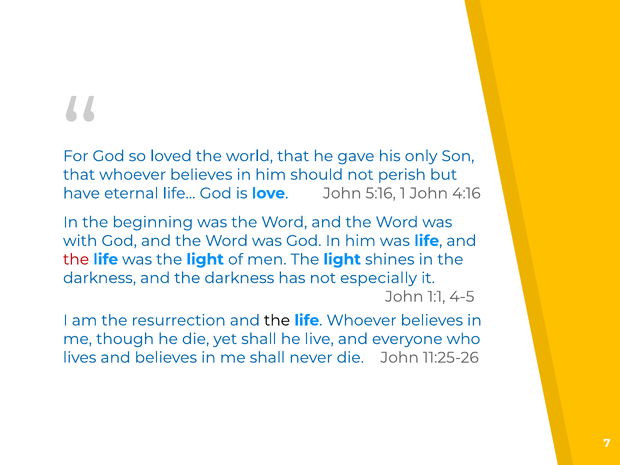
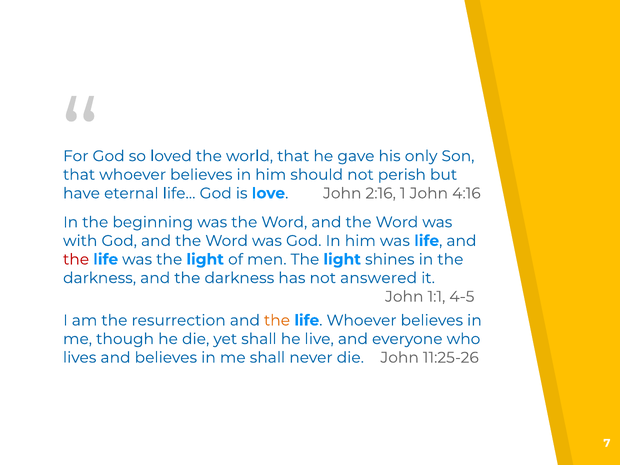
5:16: 5:16 -> 2:16
especially: especially -> answered
the at (277, 320) colour: black -> orange
